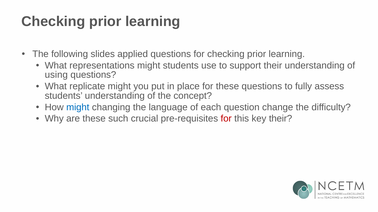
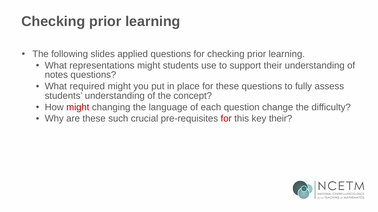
using: using -> notes
replicate: replicate -> required
might at (78, 107) colour: blue -> red
